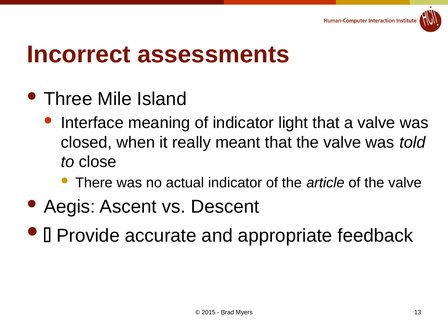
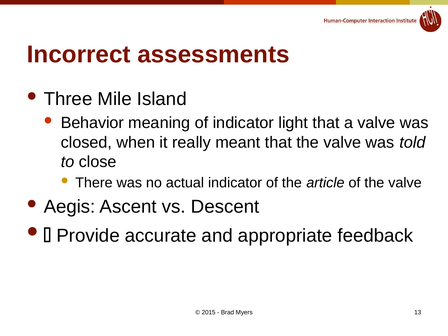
Interface: Interface -> Behavior
